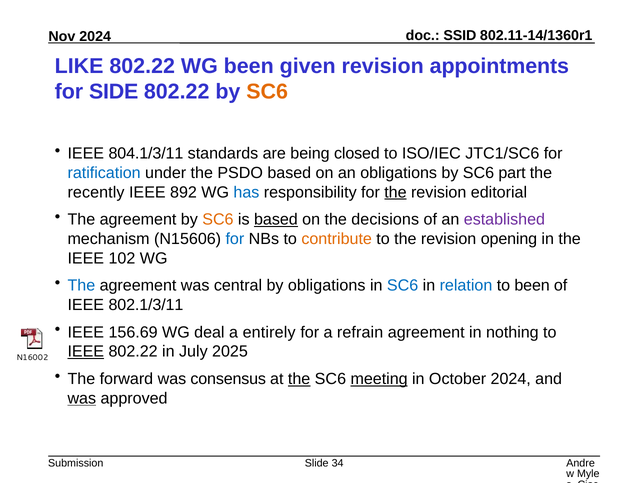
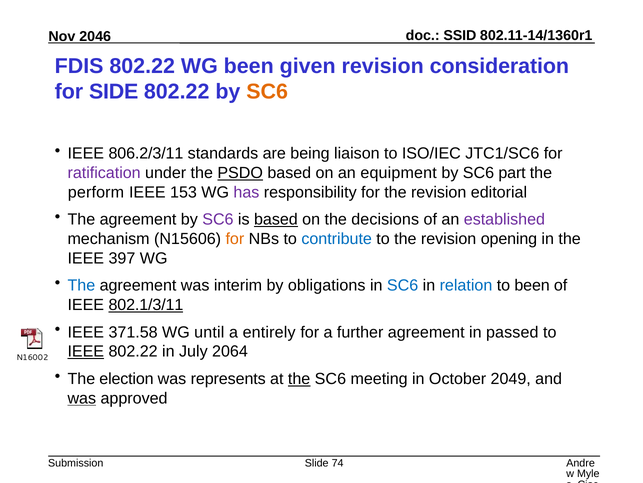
2024 at (95, 37): 2024 -> 2046
LIKE: LIKE -> FDIS
appointments: appointments -> consideration
804.1/3/11: 804.1/3/11 -> 806.2/3/11
closed: closed -> liaison
ratification colour: blue -> purple
PSDO underline: none -> present
an obligations: obligations -> equipment
recently: recently -> perform
892: 892 -> 153
has colour: blue -> purple
the at (395, 192) underline: present -> none
SC6 at (218, 219) colour: orange -> purple
for at (235, 239) colour: blue -> orange
contribute colour: orange -> blue
102: 102 -> 397
central: central -> interim
802.1/3/11 underline: none -> present
156.69: 156.69 -> 371.58
deal: deal -> until
refrain: refrain -> further
nothing: nothing -> passed
2025: 2025 -> 2064
forward: forward -> election
consensus: consensus -> represents
meeting underline: present -> none
October 2024: 2024 -> 2049
34: 34 -> 74
